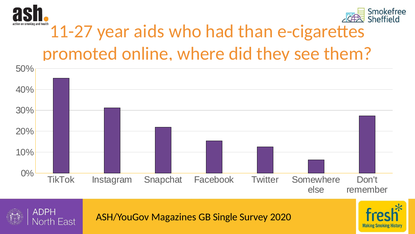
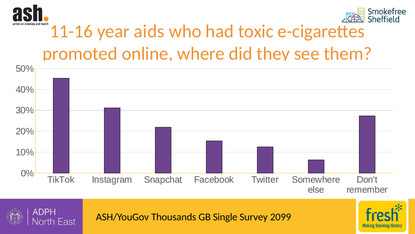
11-27: 11-27 -> 11-16
than: than -> toxic
Magazines: Magazines -> Thousands
2020: 2020 -> 2099
